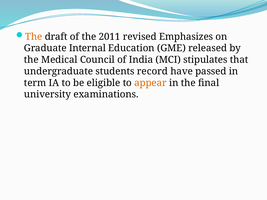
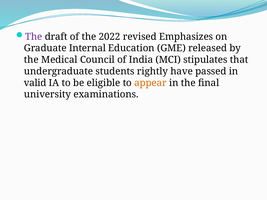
The at (34, 37) colour: orange -> purple
2011: 2011 -> 2022
record: record -> rightly
term: term -> valid
